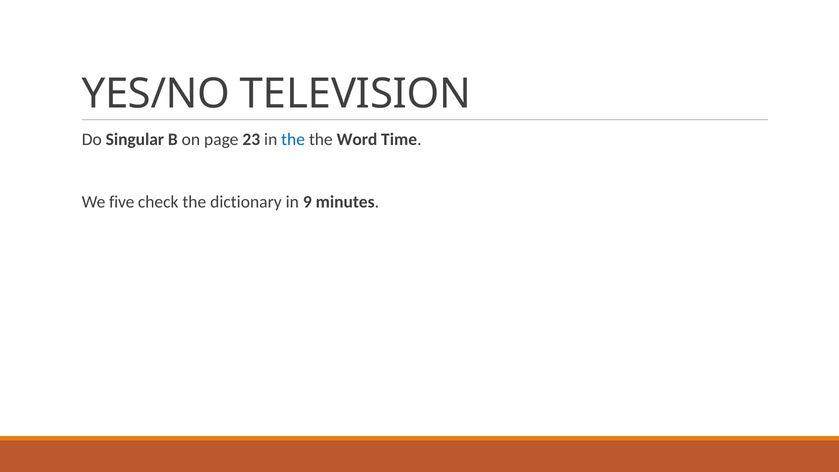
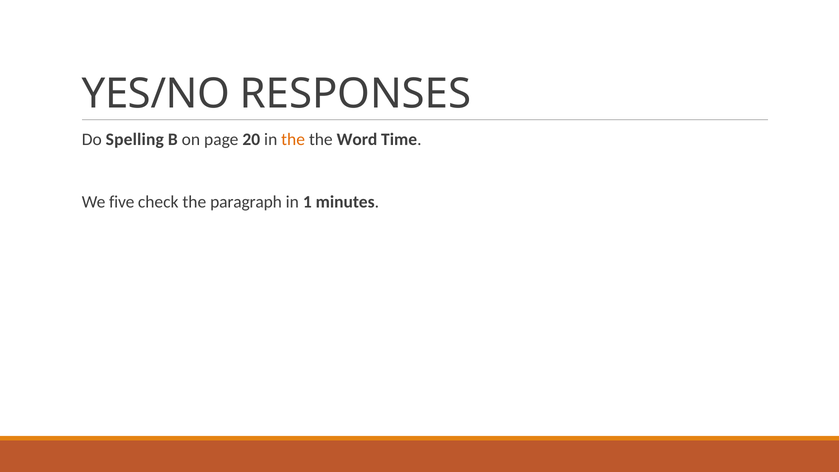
TELEVISION: TELEVISION -> RESPONSES
Singular: Singular -> Spelling
23: 23 -> 20
the at (293, 139) colour: blue -> orange
dictionary: dictionary -> paragraph
9: 9 -> 1
